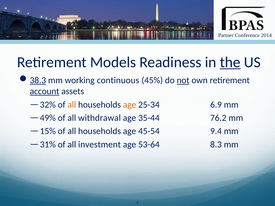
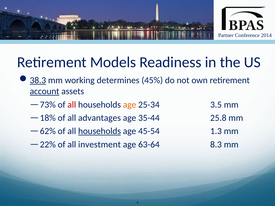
the underline: present -> none
continuous: continuous -> determines
not underline: present -> none
32%: 32% -> 73%
all at (72, 105) colour: orange -> red
6.9: 6.9 -> 3.5
49%: 49% -> 18%
withdrawal: withdrawal -> advantages
76.2: 76.2 -> 25.8
15%: 15% -> 62%
households at (100, 131) underline: none -> present
9.4: 9.4 -> 1.3
31%: 31% -> 22%
53-64: 53-64 -> 63-64
